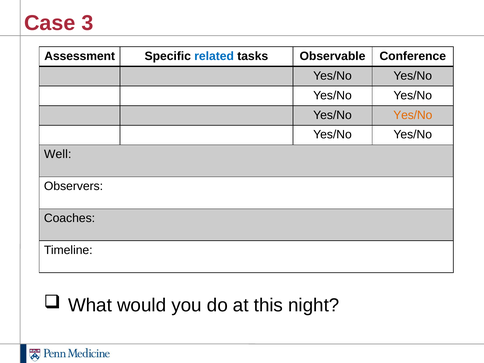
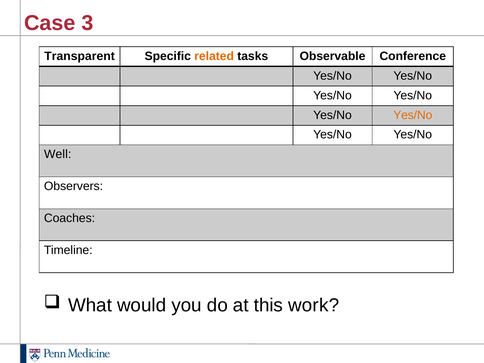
Assessment: Assessment -> Transparent
related colour: blue -> orange
night: night -> work
